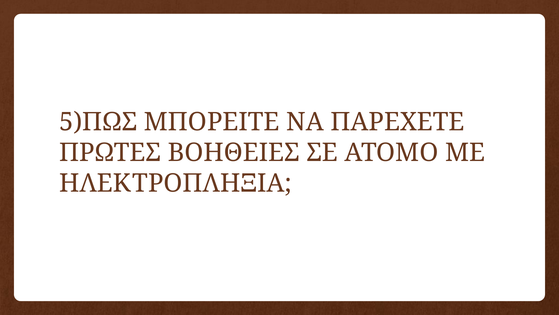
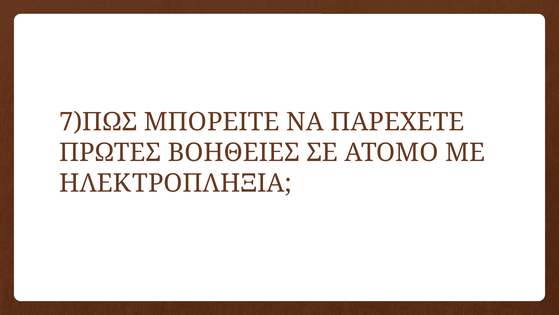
5)ΠΩΣ: 5)ΠΩΣ -> 7)ΠΩΣ
